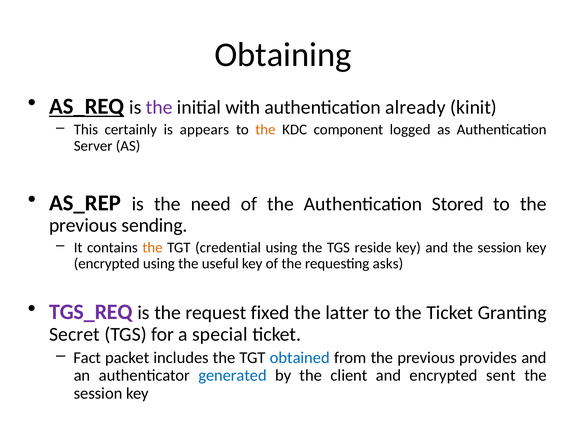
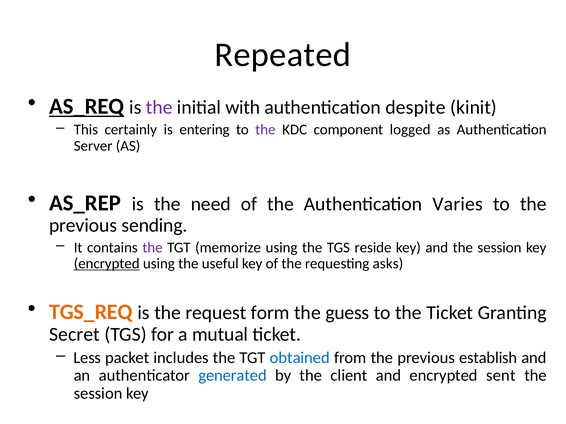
Obtaining: Obtaining -> Repeated
already: already -> despite
appears: appears -> entering
the at (265, 130) colour: orange -> purple
Stored: Stored -> Varies
the at (153, 248) colour: orange -> purple
credential: credential -> memorize
encrypted at (107, 264) underline: none -> present
TGS_REQ colour: purple -> orange
fixed: fixed -> form
latter: latter -> guess
special: special -> mutual
Fact: Fact -> Less
provides: provides -> establish
